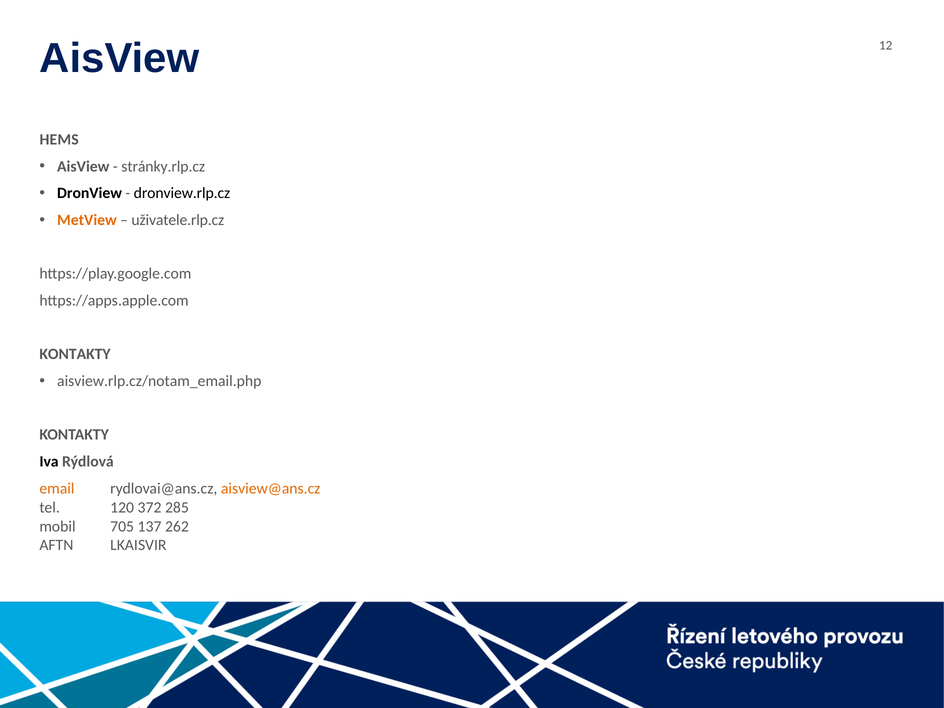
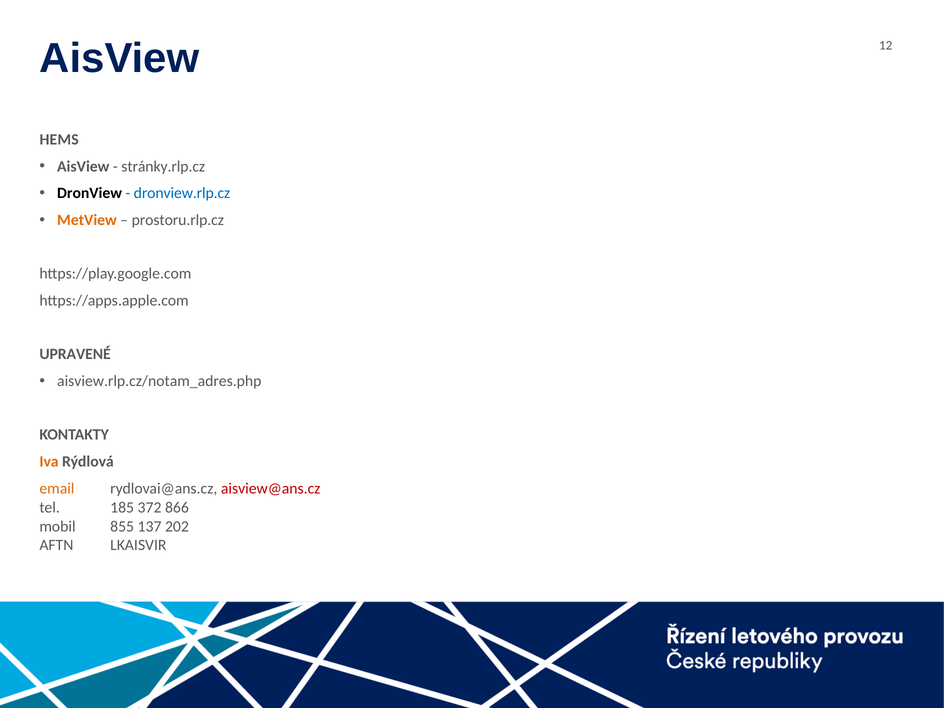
dronview.rlp.cz colour: black -> blue
uživatele.rlp.cz: uživatele.rlp.cz -> prostoru.rlp.cz
KONTAKTY at (75, 354): KONTAKTY -> UPRAVENÉ
aisview.rlp.cz/notam_email.php: aisview.rlp.cz/notam_email.php -> aisview.rlp.cz/notam_adres.php
Iva colour: black -> orange
aisview@ans.cz colour: orange -> red
120: 120 -> 185
285: 285 -> 866
705: 705 -> 855
262: 262 -> 202
